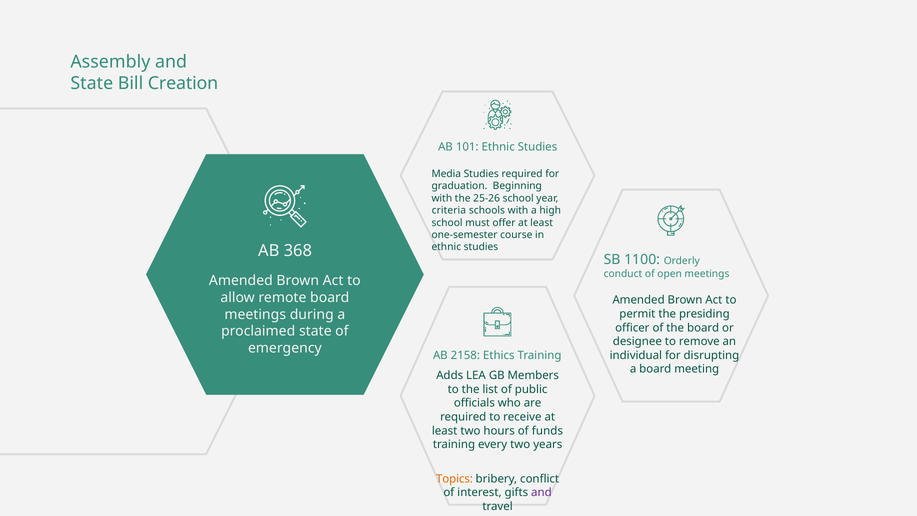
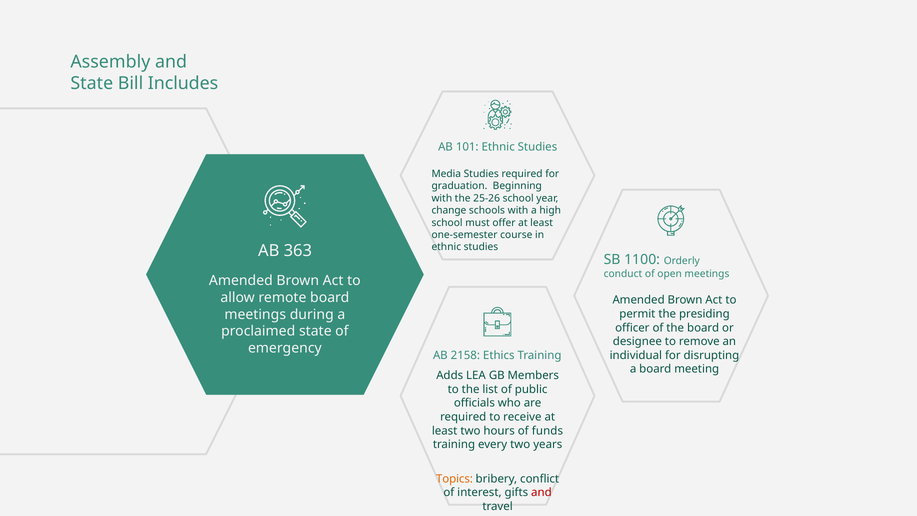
Creation: Creation -> Includes
criteria: criteria -> change
368: 368 -> 363
and at (541, 492) colour: purple -> red
